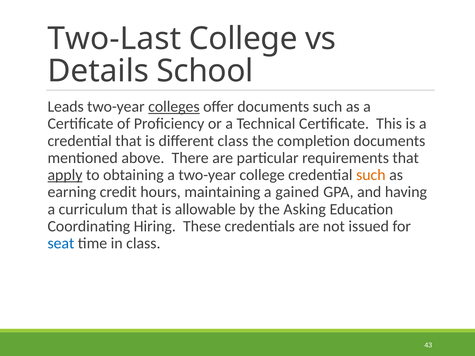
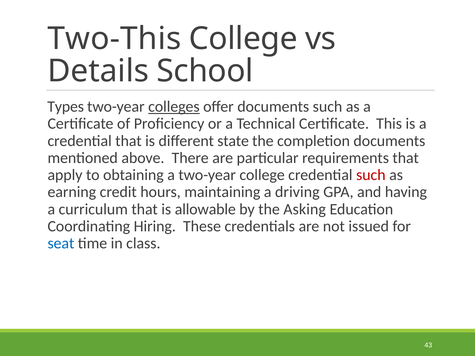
Two-Last: Two-Last -> Two-This
Leads: Leads -> Types
different class: class -> state
apply underline: present -> none
such at (371, 175) colour: orange -> red
gained: gained -> driving
